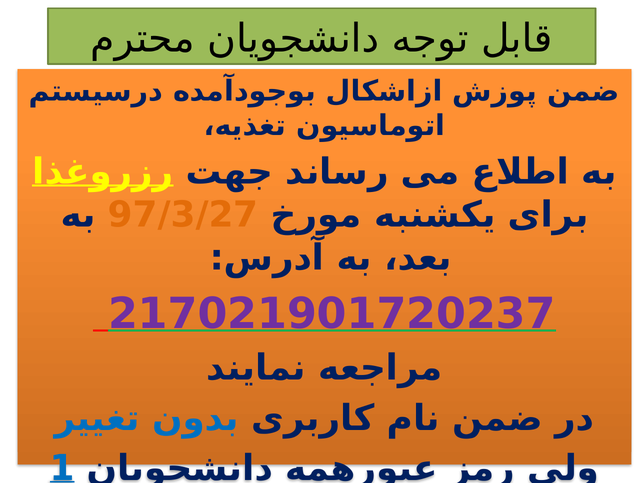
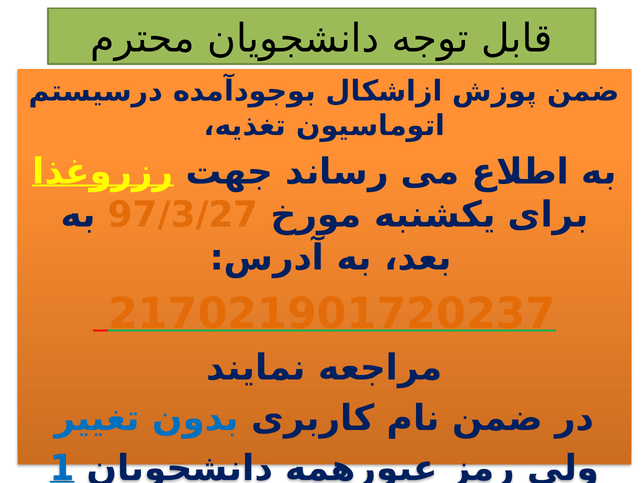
217021901720237 colour: purple -> orange
